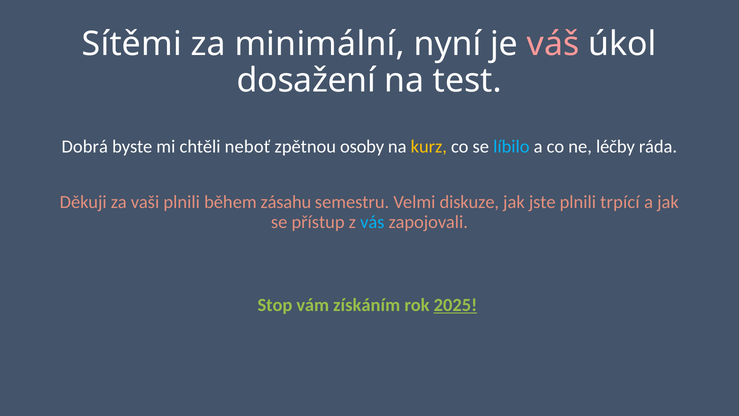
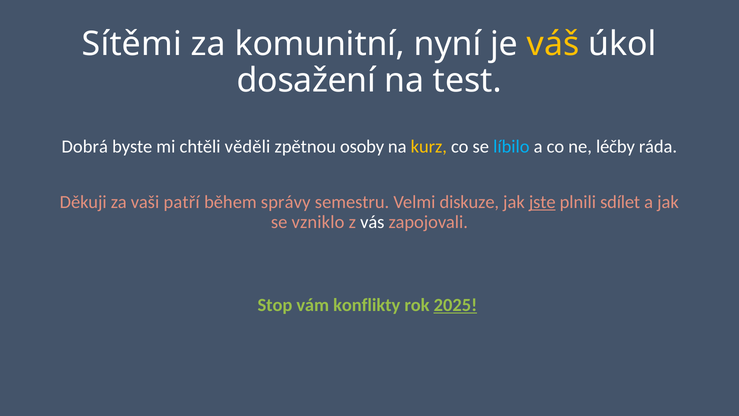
minimální: minimální -> komunitní
váš colour: pink -> yellow
neboť: neboť -> věděli
vaši plnili: plnili -> patří
zásahu: zásahu -> správy
jste underline: none -> present
trpící: trpící -> sdílet
přístup: přístup -> vzniklo
vás colour: light blue -> white
získáním: získáním -> konflikty
